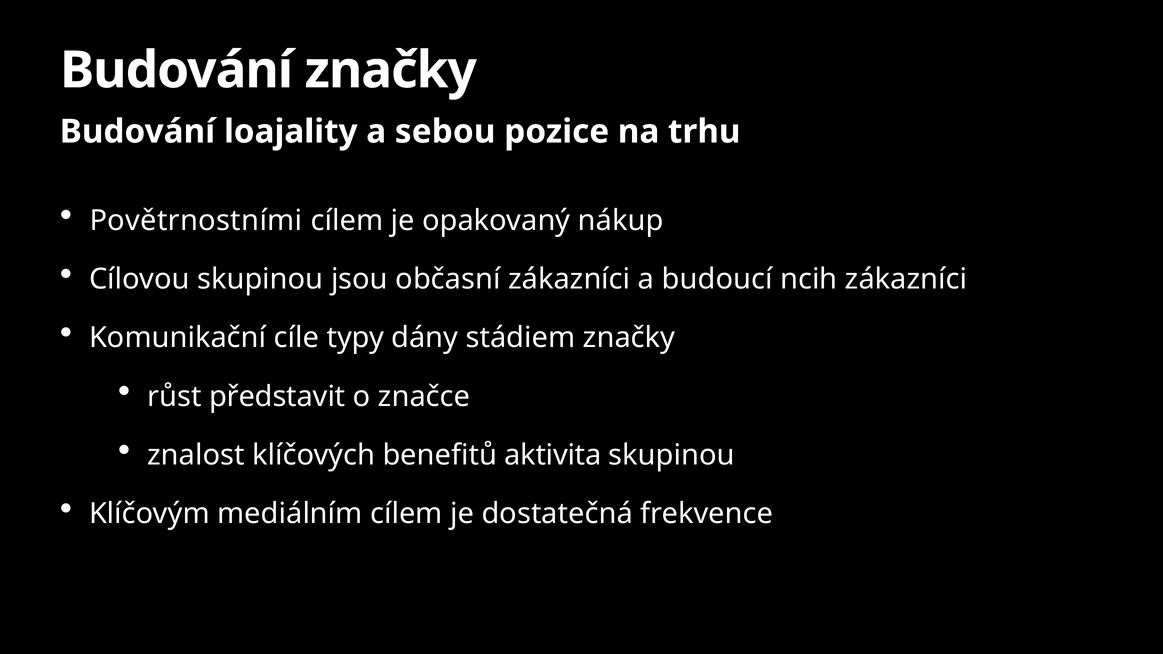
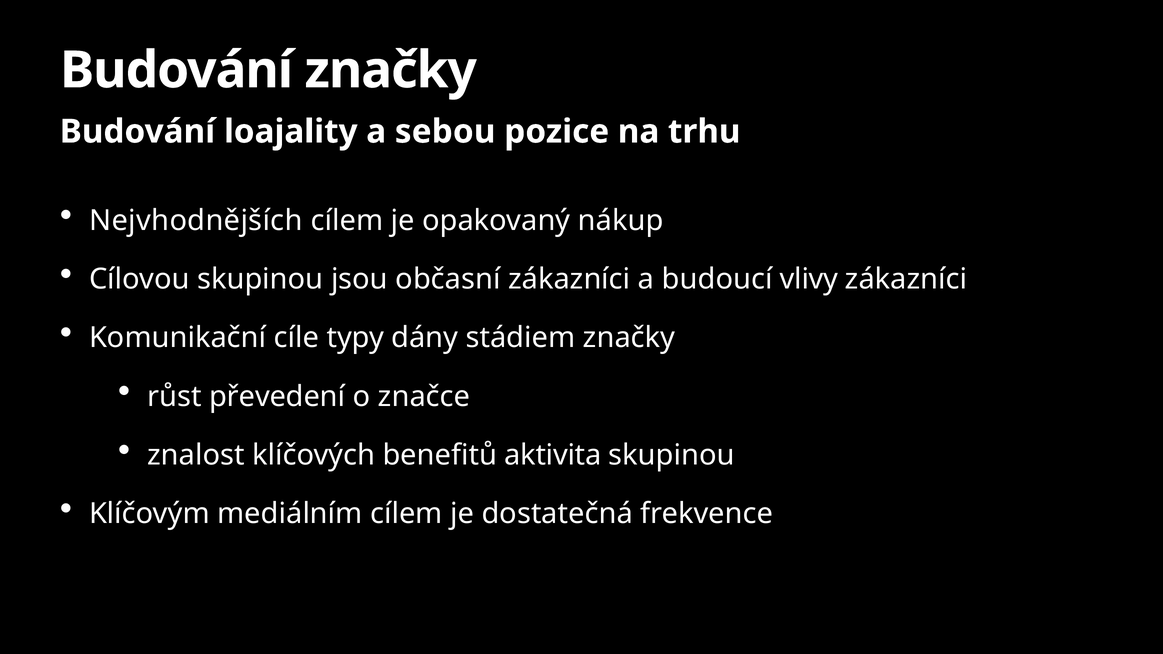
Povětrnostními: Povětrnostními -> Nejvhodnějších
ncih: ncih -> vlivy
představit: představit -> převedení
